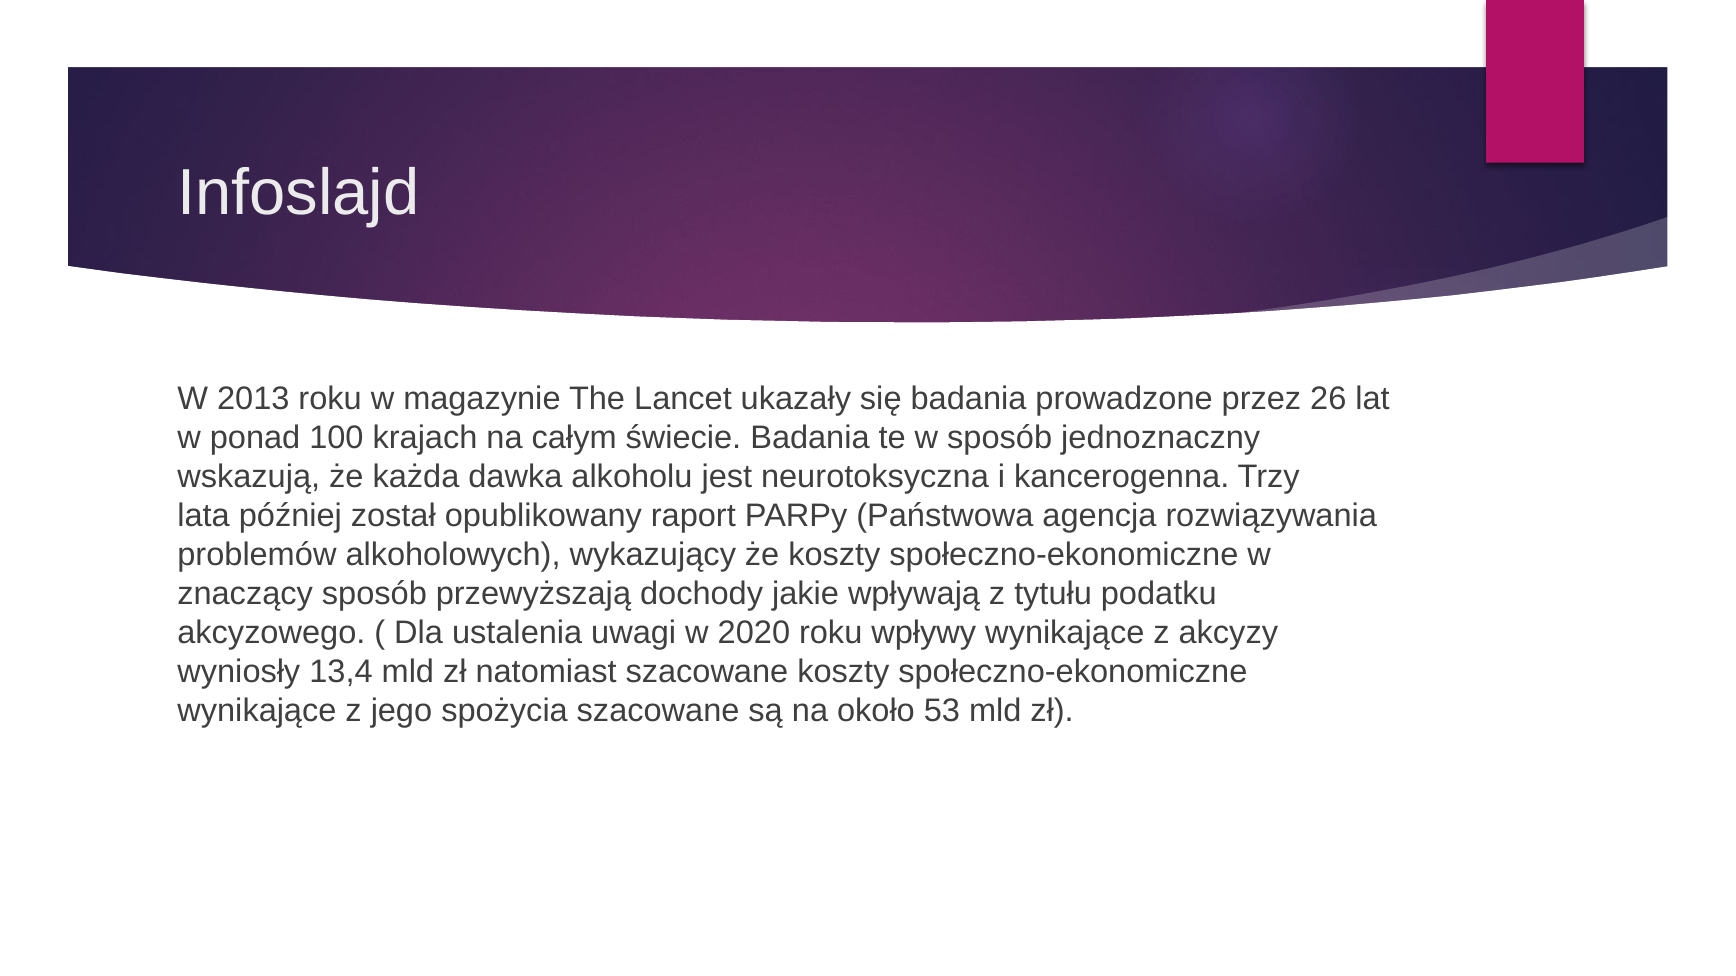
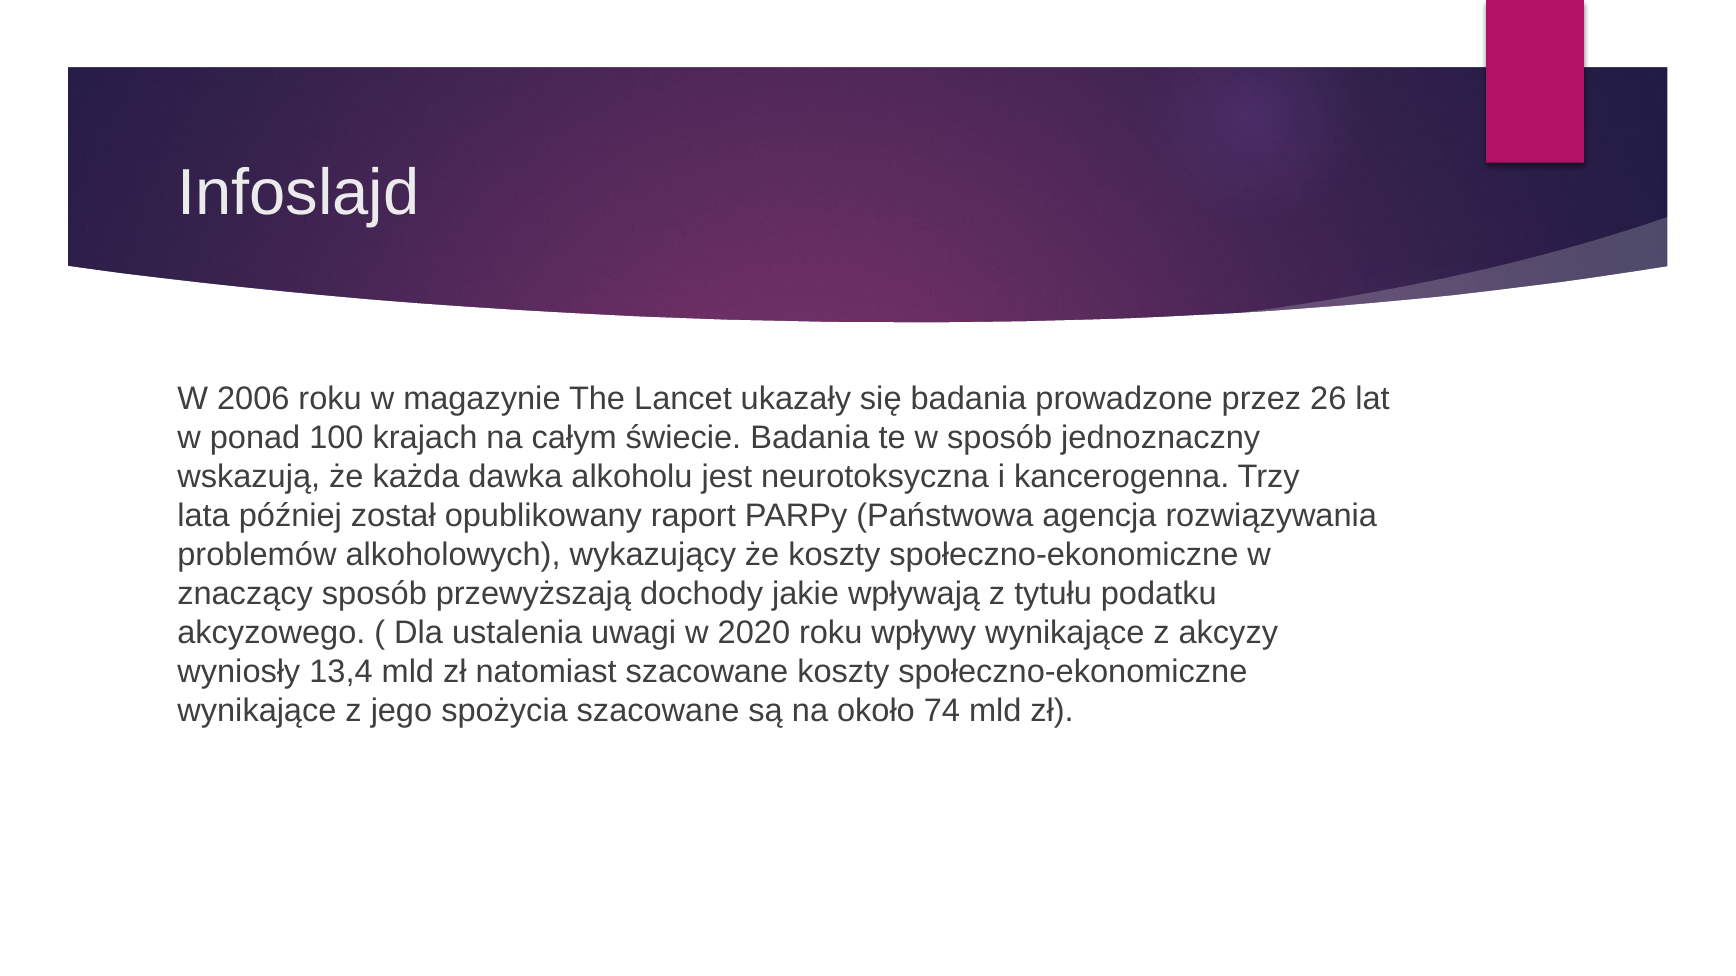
2013: 2013 -> 2006
53: 53 -> 74
